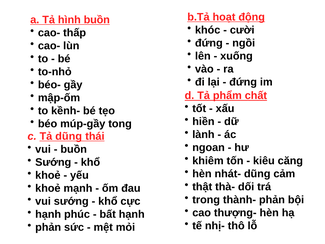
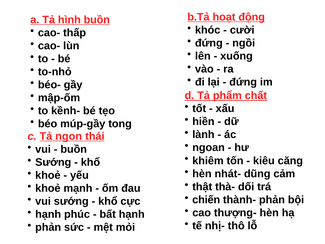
Tả dũng: dũng -> ngon
trong: trong -> chiến
